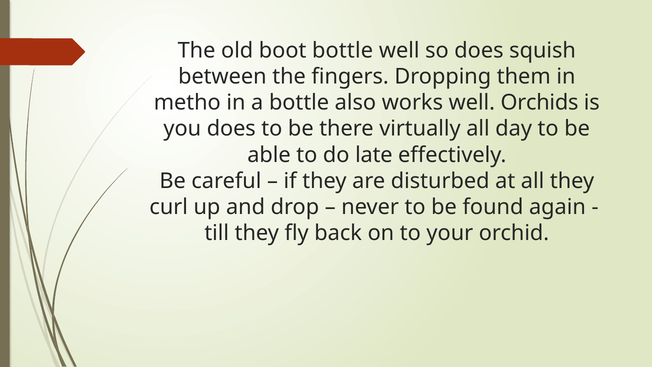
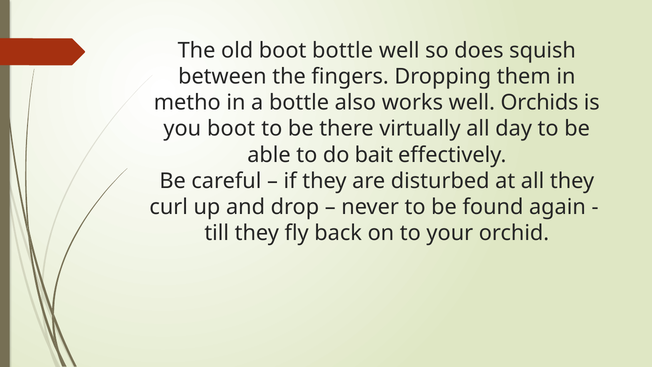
you does: does -> boot
late: late -> bait
